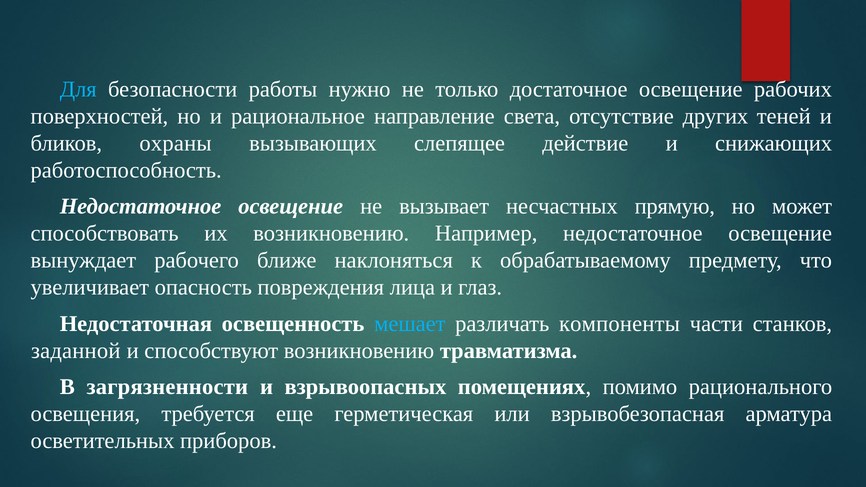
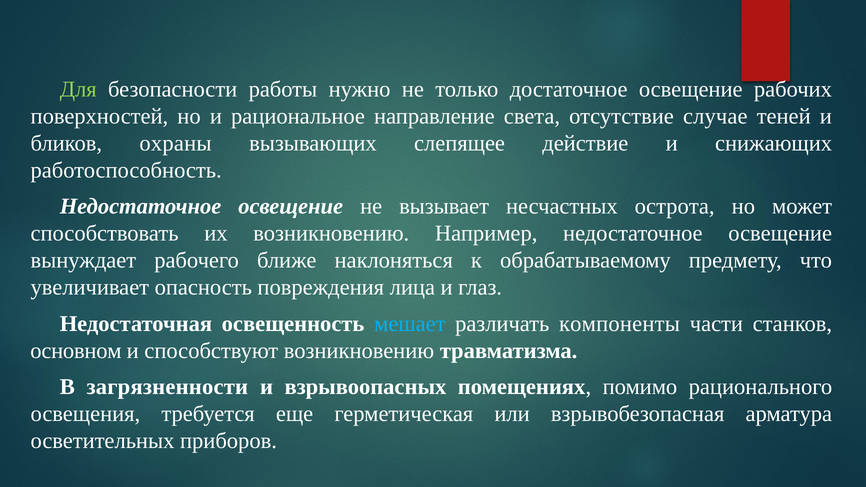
Для colour: light blue -> light green
других: других -> случае
прямую: прямую -> острота
заданной: заданной -> основном
